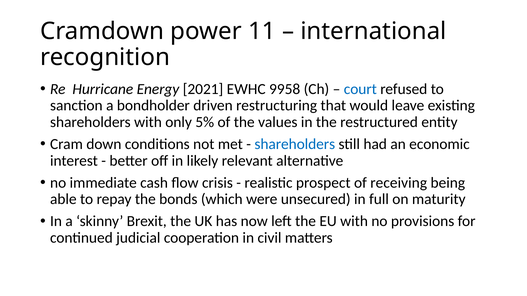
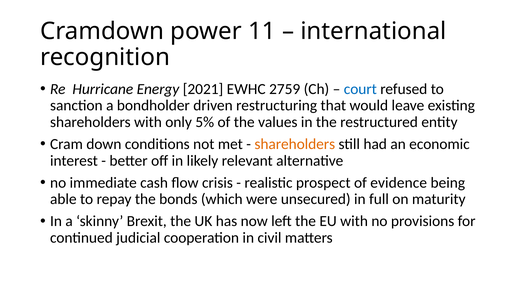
9958: 9958 -> 2759
shareholders at (295, 144) colour: blue -> orange
receiving: receiving -> evidence
